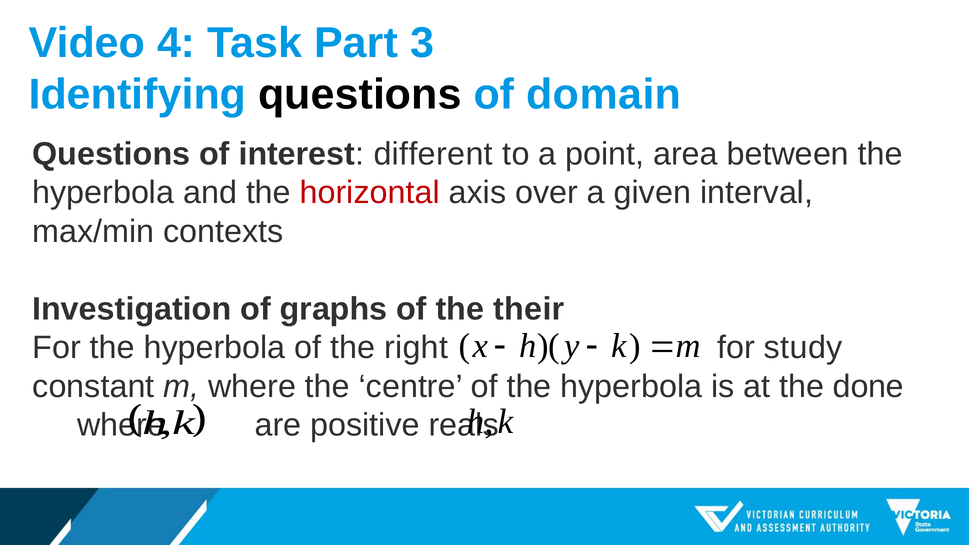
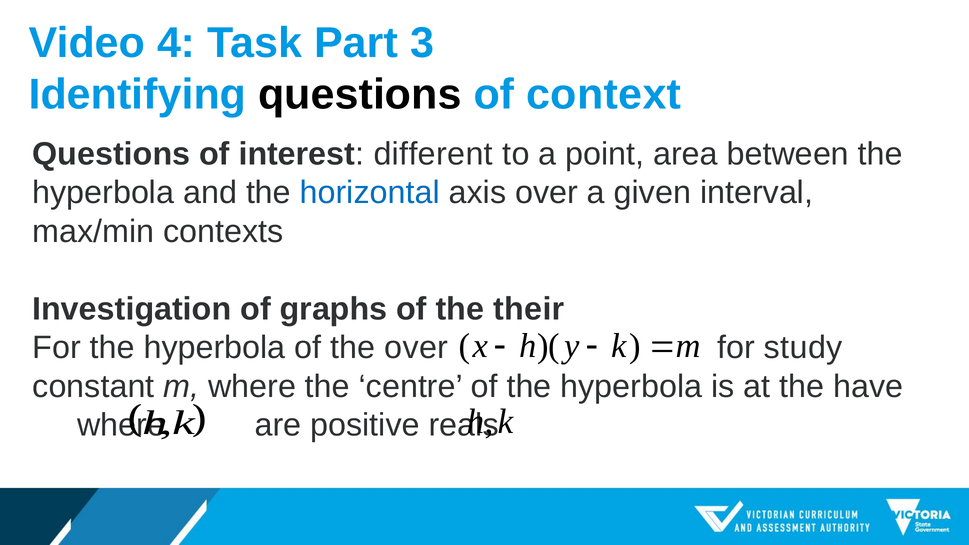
domain: domain -> context
horizontal colour: red -> blue
the right: right -> over
done: done -> have
